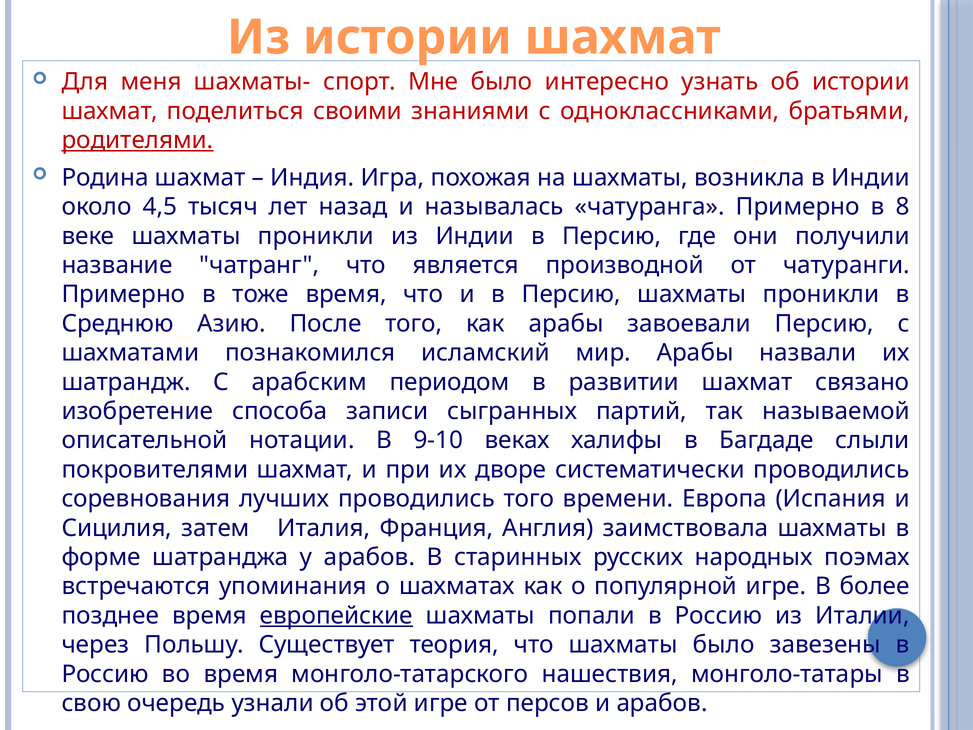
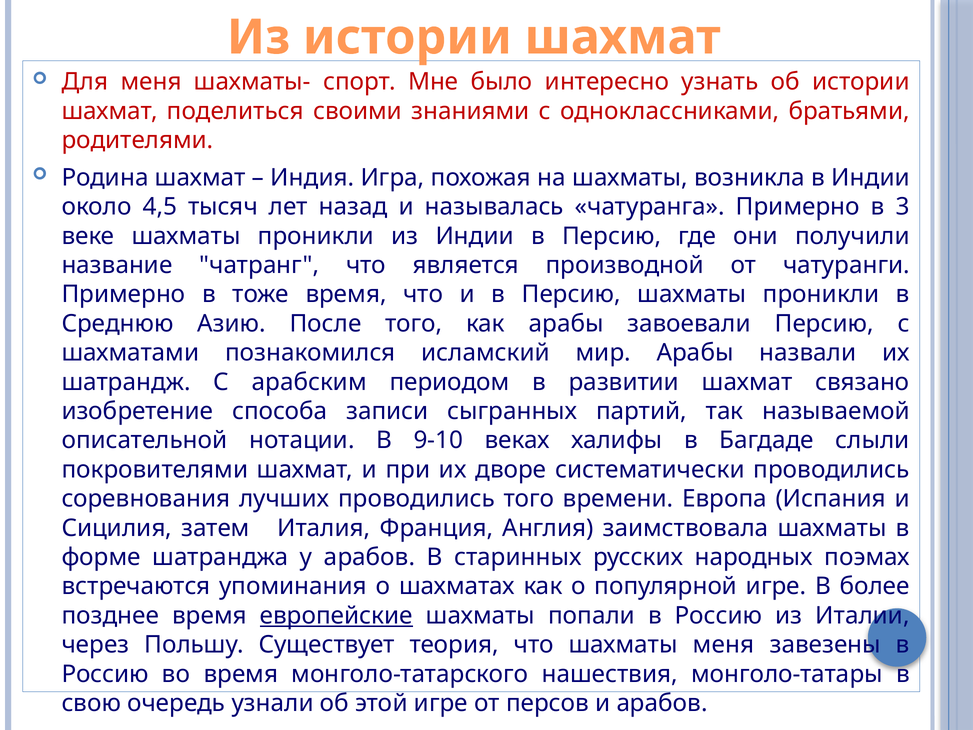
родителями underline: present -> none
8: 8 -> 3
шахматы было: было -> меня
